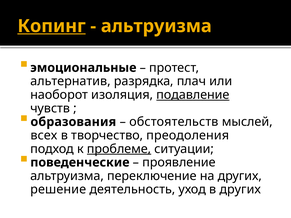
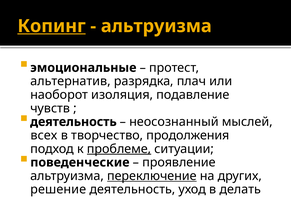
подавление underline: present -> none
образования at (73, 122): образования -> деятельность
обстоятельств: обстоятельств -> неосознанный
преодоления: преодоления -> продолжения
переключение underline: none -> present
в других: других -> делать
